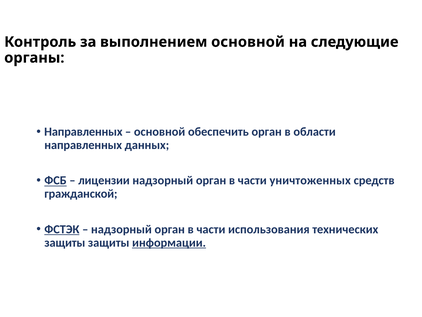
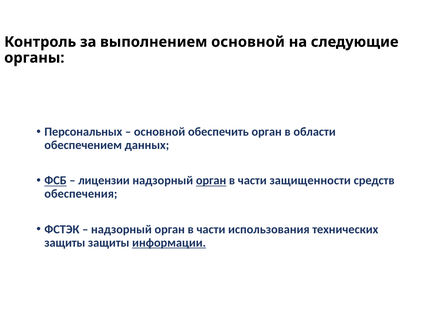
Направленных at (83, 132): Направленных -> Персональных
направленных at (83, 145): направленных -> обеспечением
орган at (211, 180) underline: none -> present
уничтоженных: уничтоженных -> защищенности
гражданской: гражданской -> обеспечения
ФСТЭК underline: present -> none
